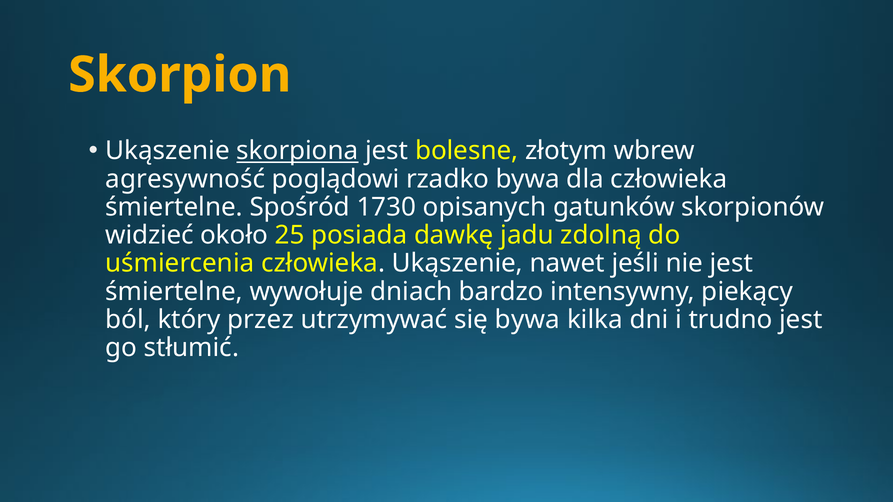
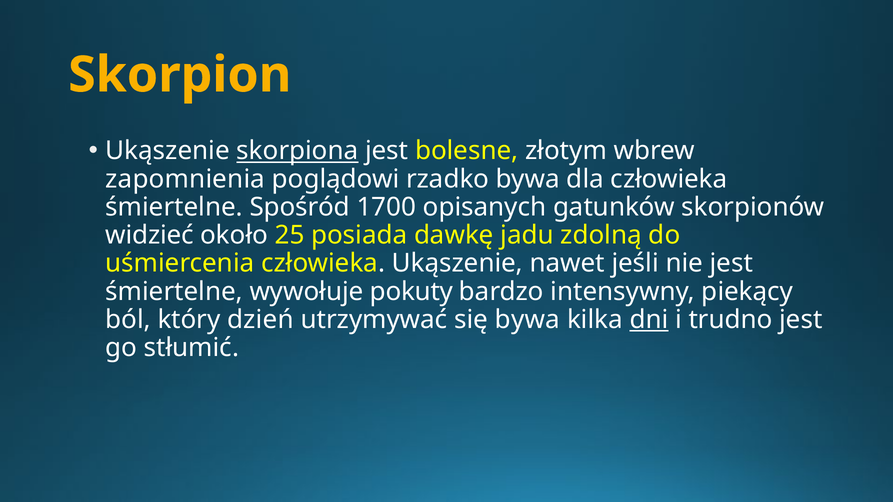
agresywność: agresywność -> zapomnienia
1730: 1730 -> 1700
dniach: dniach -> pokuty
przez: przez -> dzień
dni underline: none -> present
